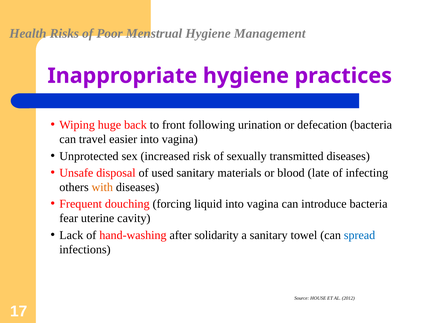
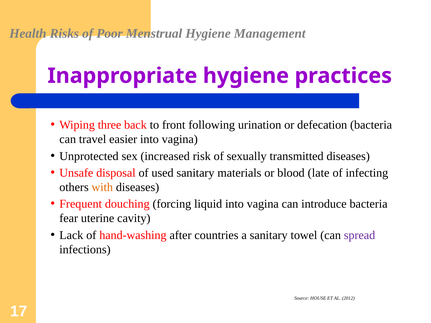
huge: huge -> three
solidarity: solidarity -> countries
spread colour: blue -> purple
